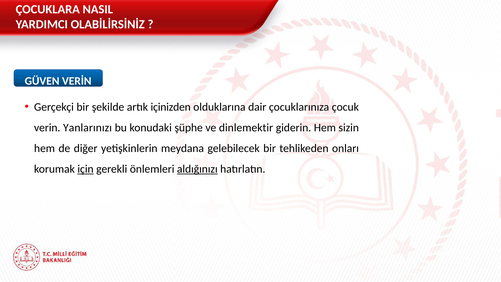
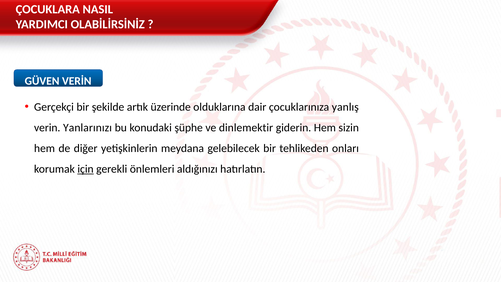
içinizden: içinizden -> üzerinde
çocuk: çocuk -> yanlış
aldığınızı underline: present -> none
